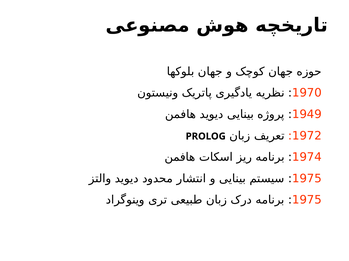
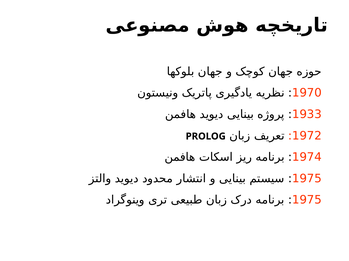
1949: 1949 -> 1933
